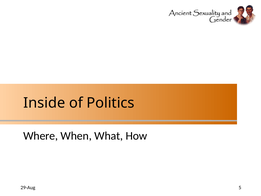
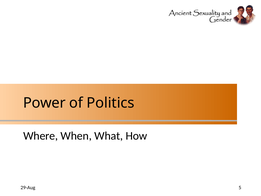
Inside: Inside -> Power
